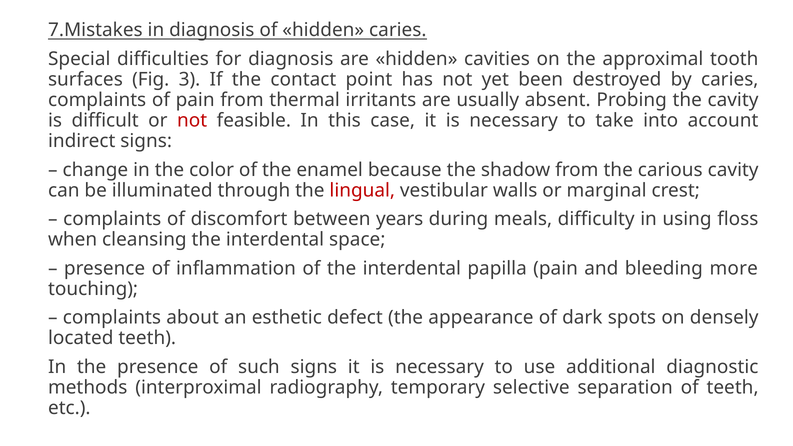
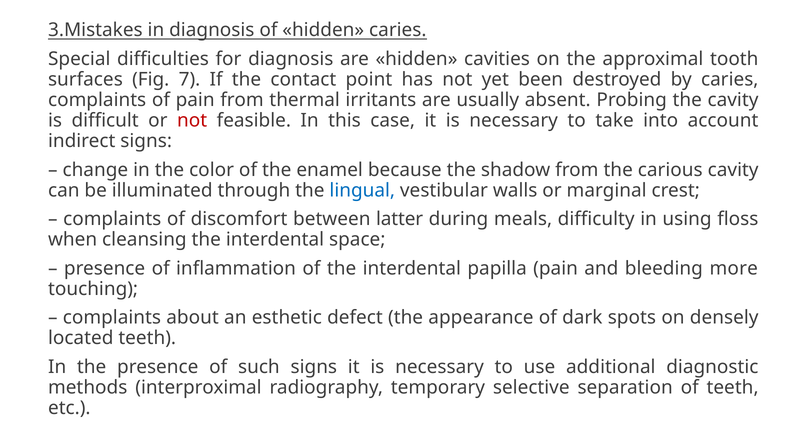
7.Mistakes: 7.Mistakes -> 3.Mistakes
3: 3 -> 7
lingual colour: red -> blue
years: years -> latter
